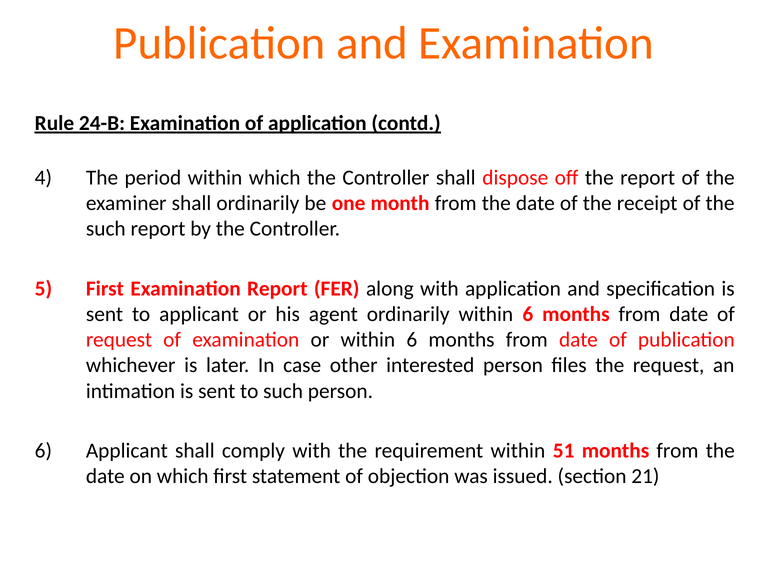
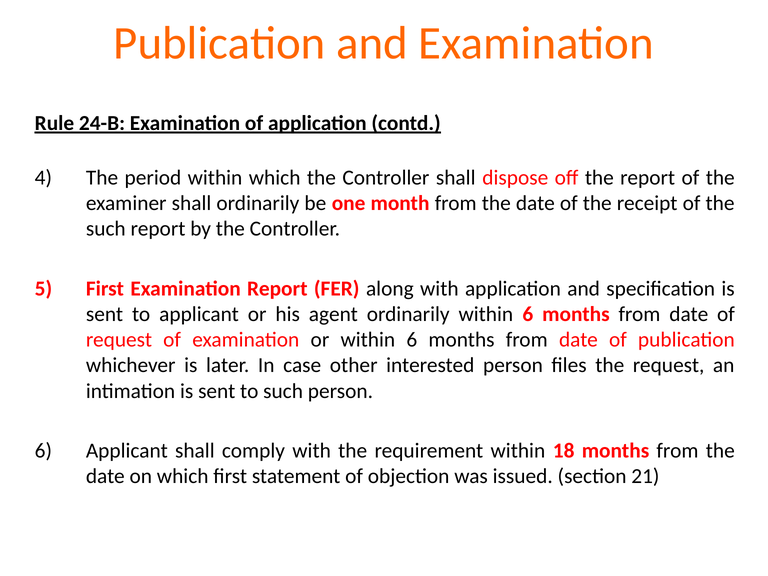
51: 51 -> 18
